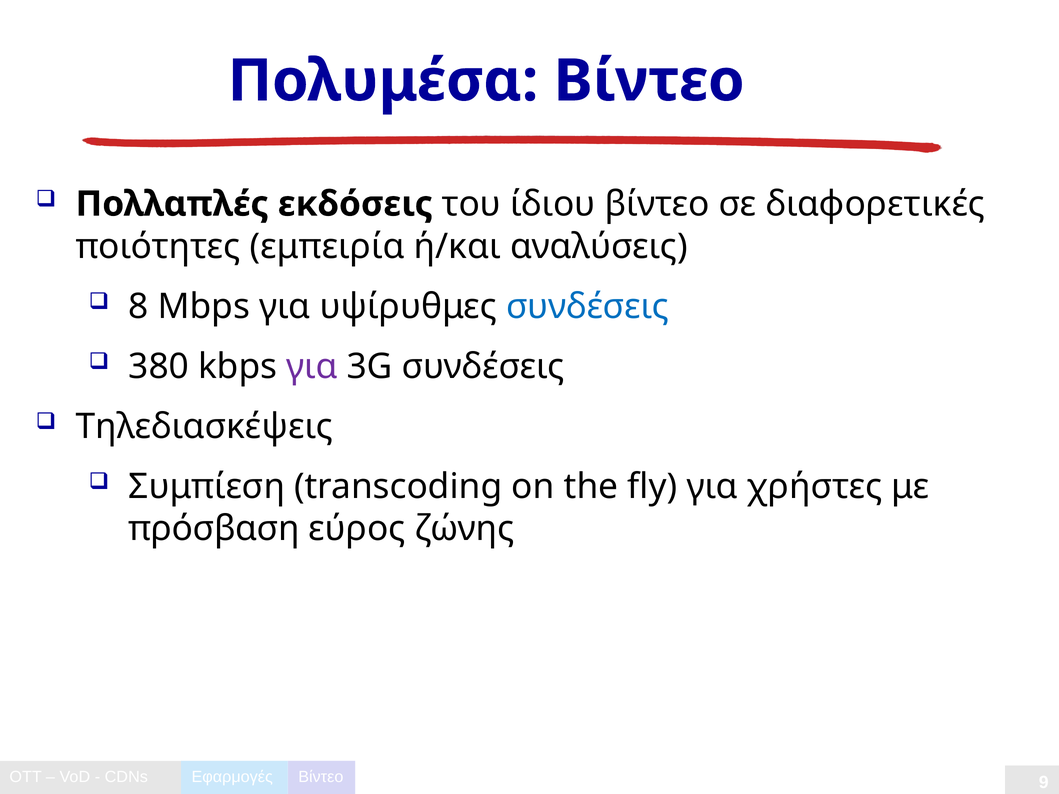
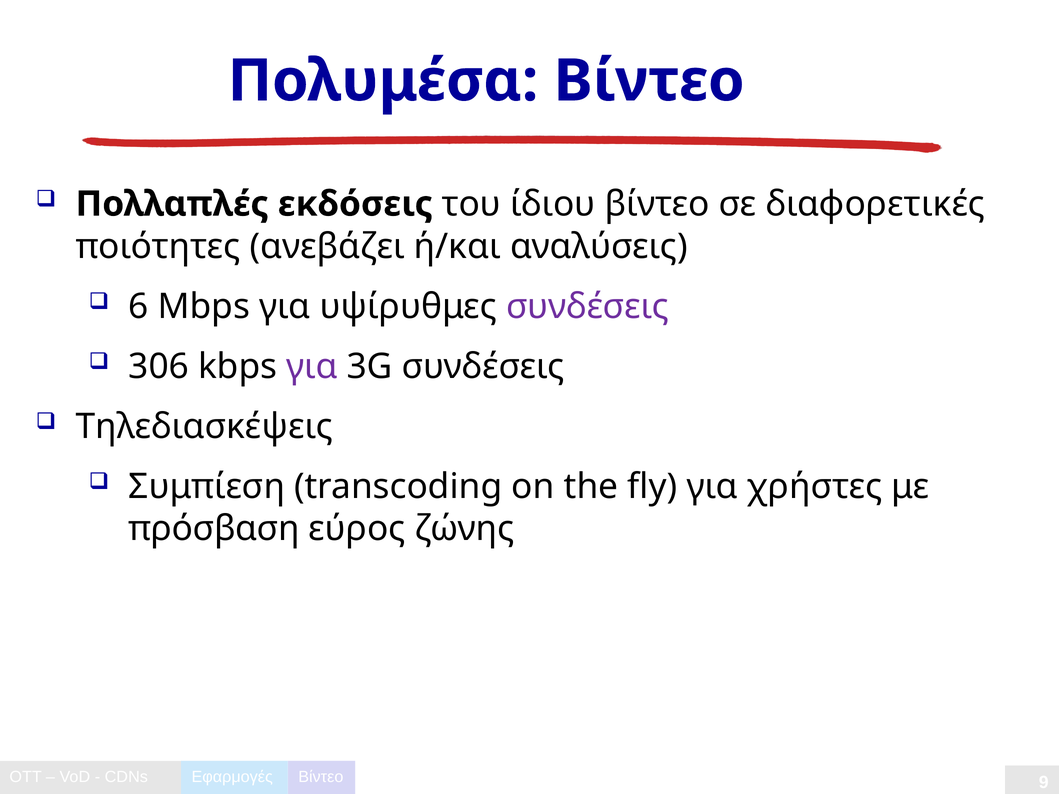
εμπειρία: εμπειρία -> ανεβάζει
8: 8 -> 6
συνδέσεις at (588, 307) colour: blue -> purple
380: 380 -> 306
